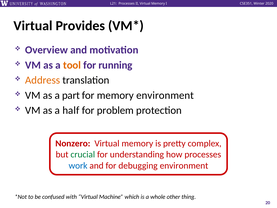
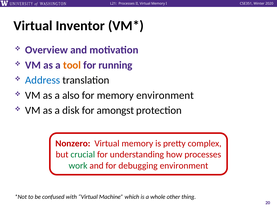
Provides: Provides -> Inventor
Address colour: orange -> blue
part: part -> also
half: half -> disk
problem: problem -> amongst
work colour: blue -> green
